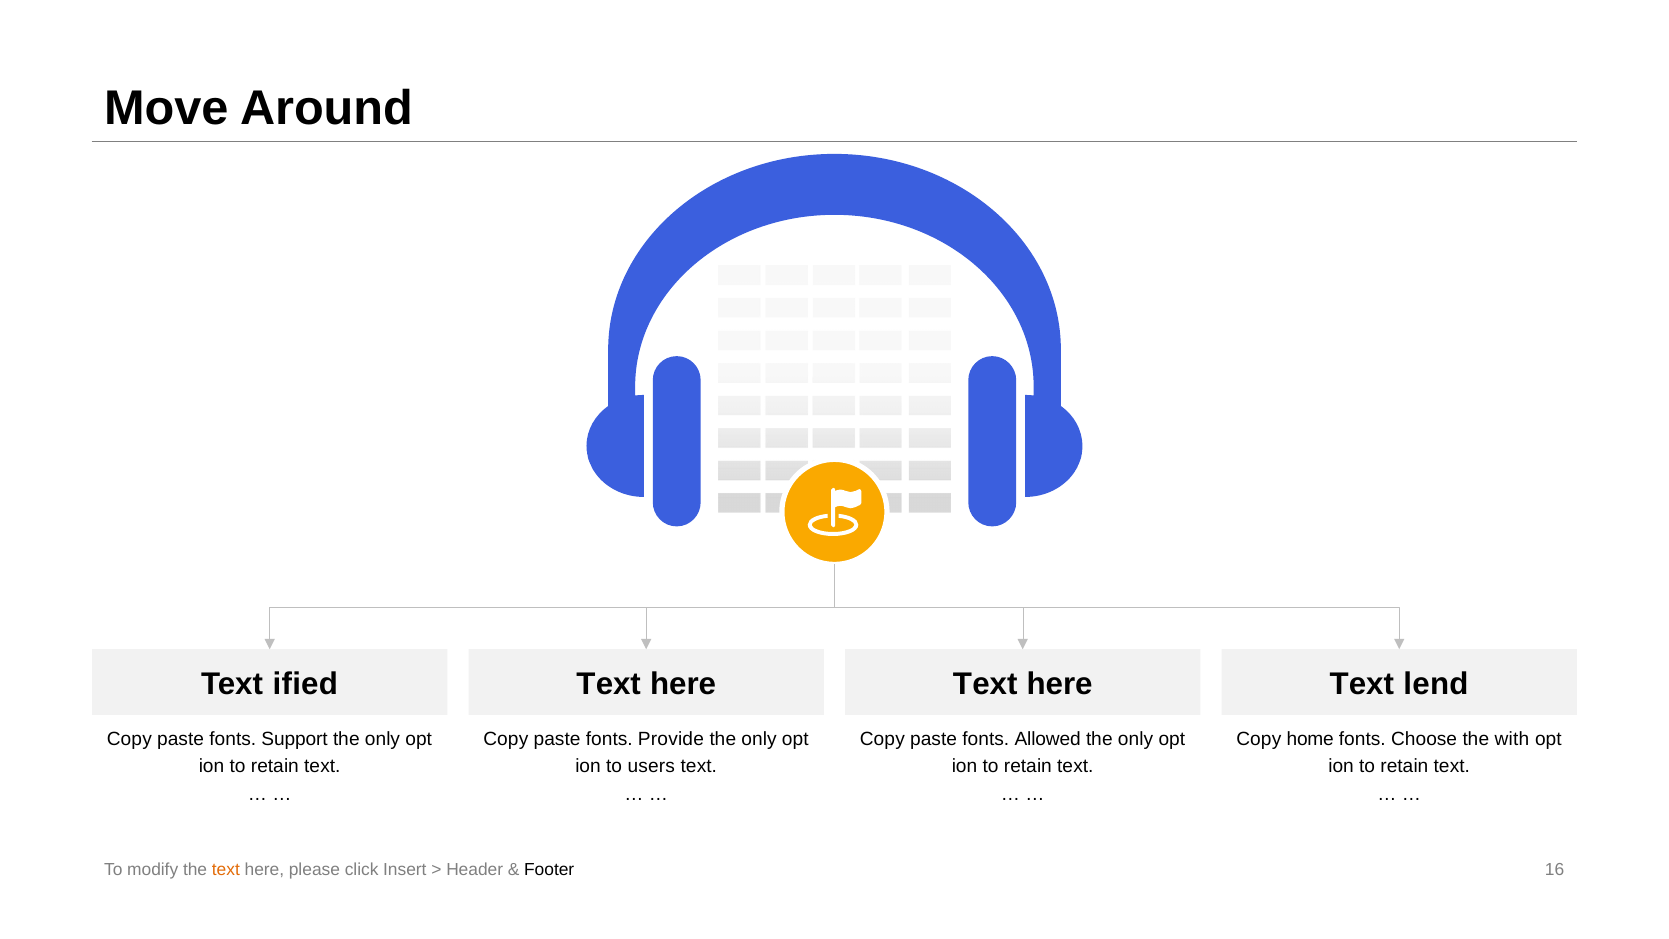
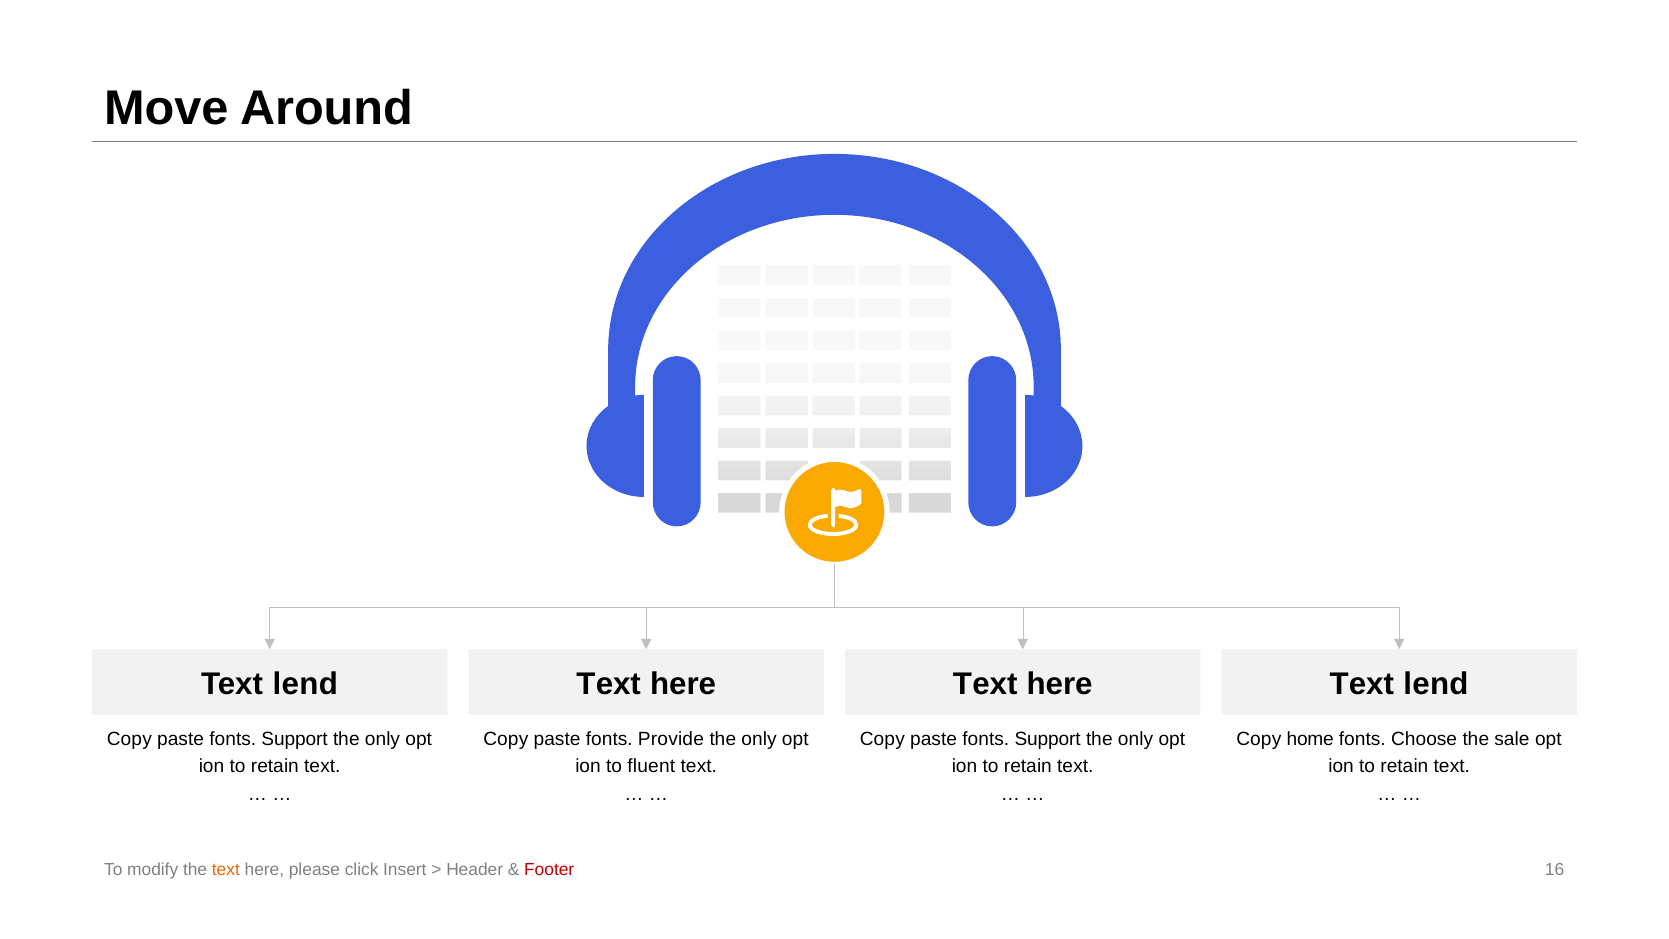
Text ified: ified -> lend
Allowed at (1048, 739): Allowed -> Support
with: with -> sale
users: users -> fluent
Footer colour: black -> red
